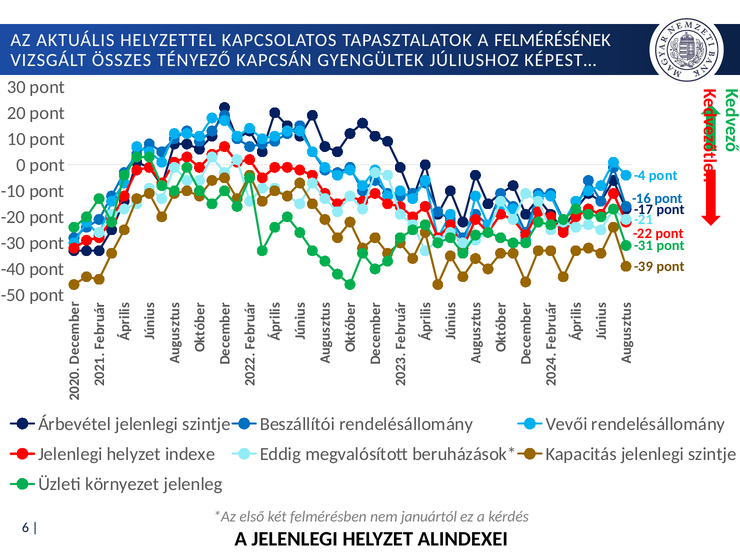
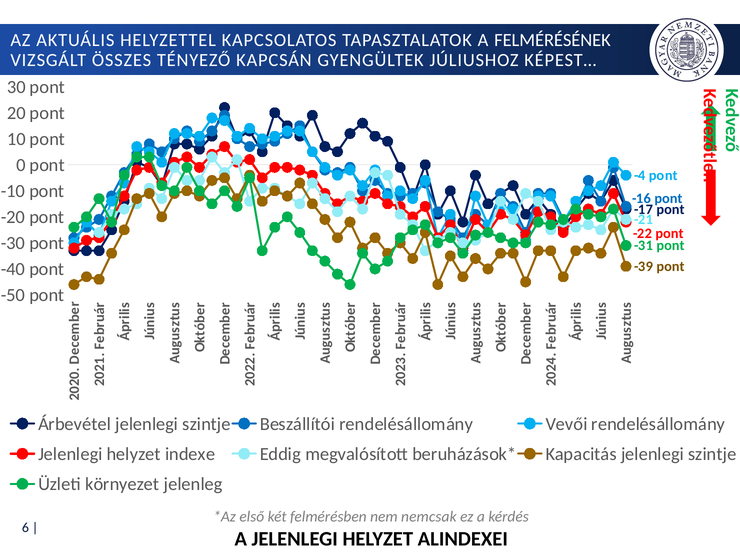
januártól: januártól -> nemcsak
